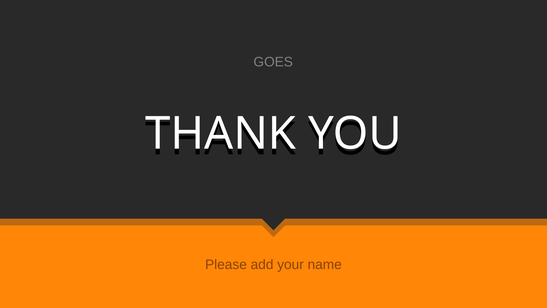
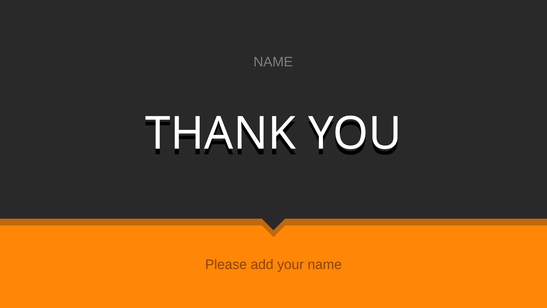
GOES at (273, 62): GOES -> NAME
